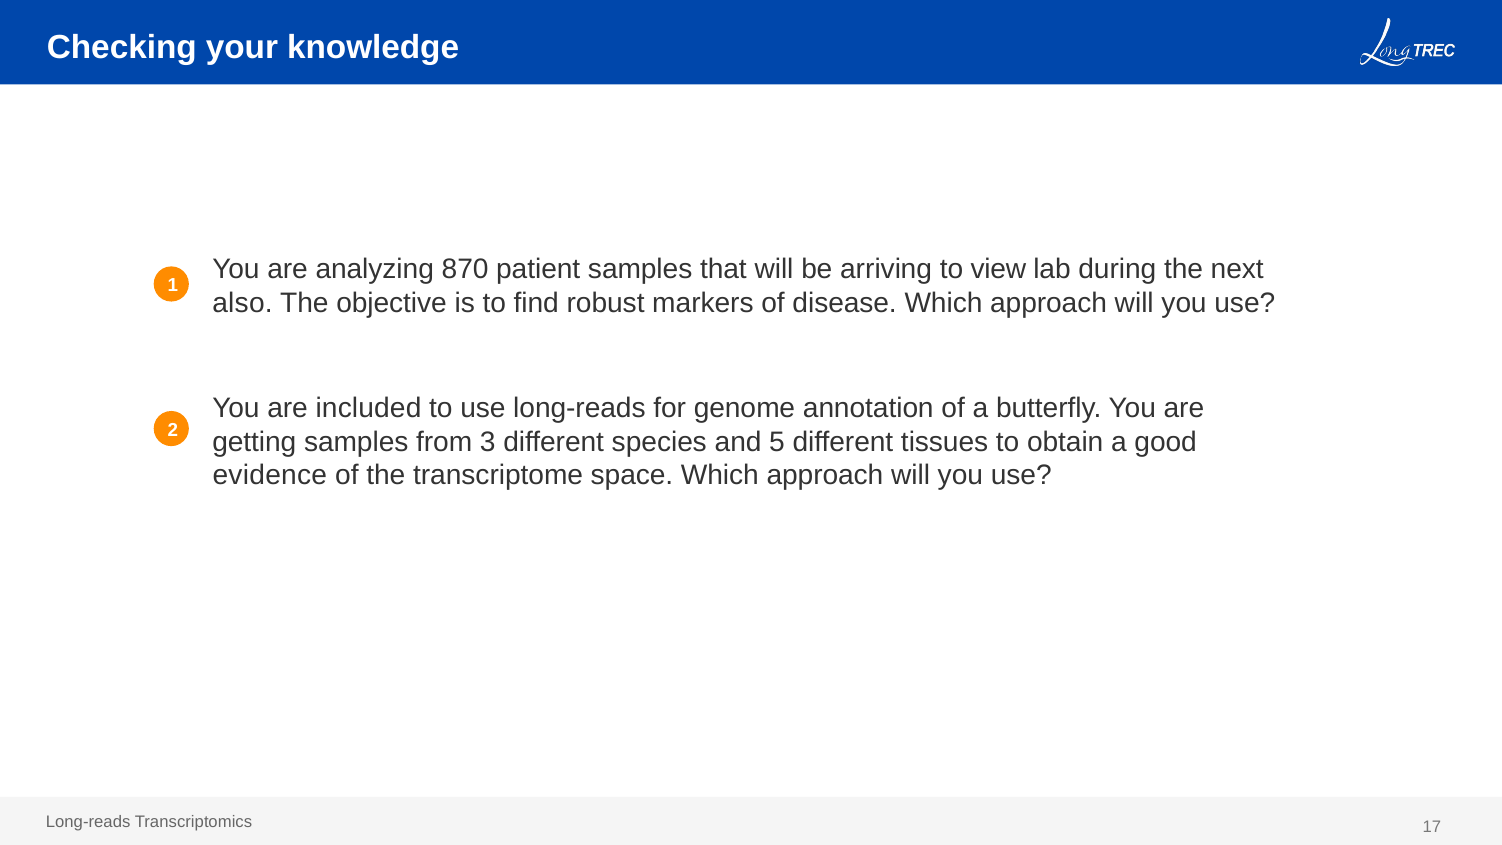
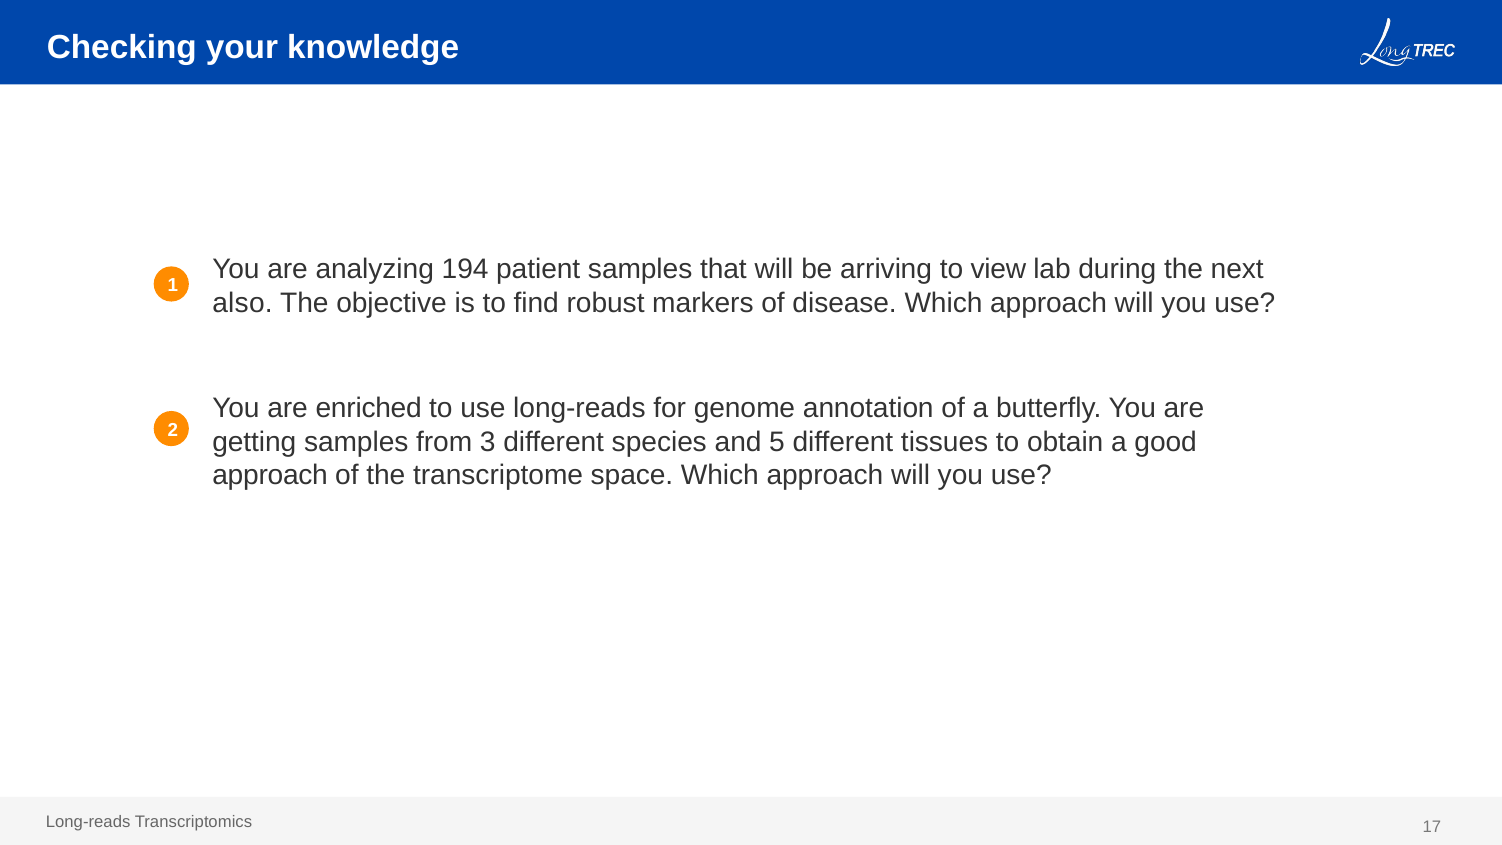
870: 870 -> 194
included: included -> enriched
evidence at (270, 475): evidence -> approach
